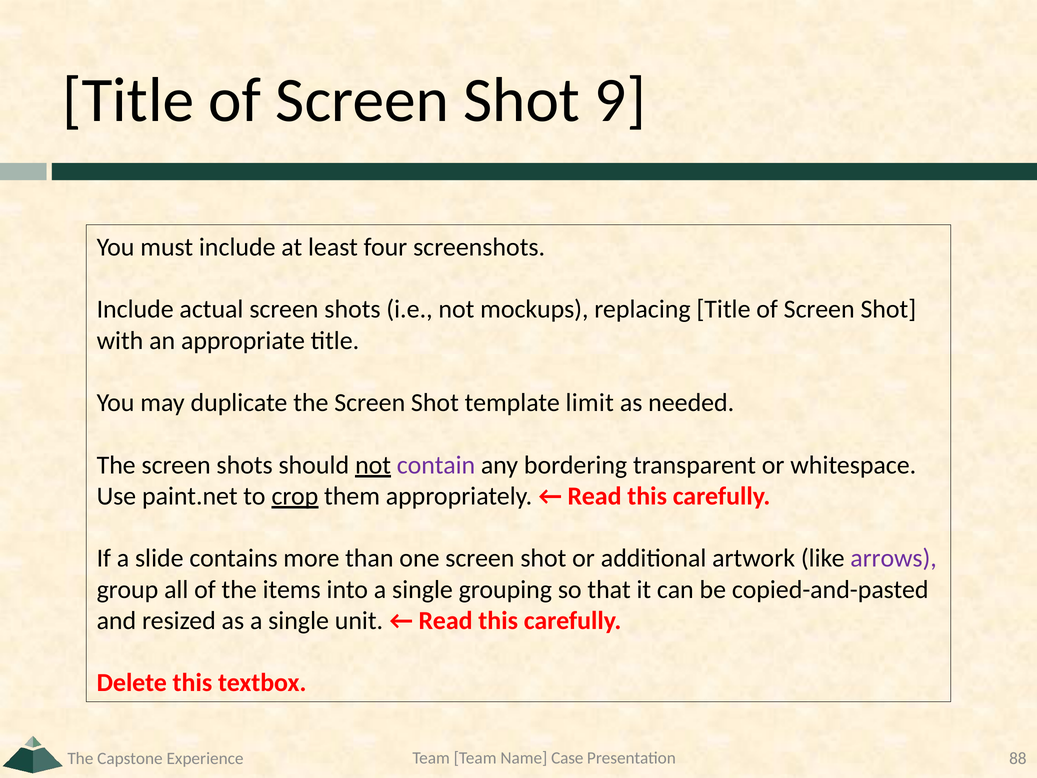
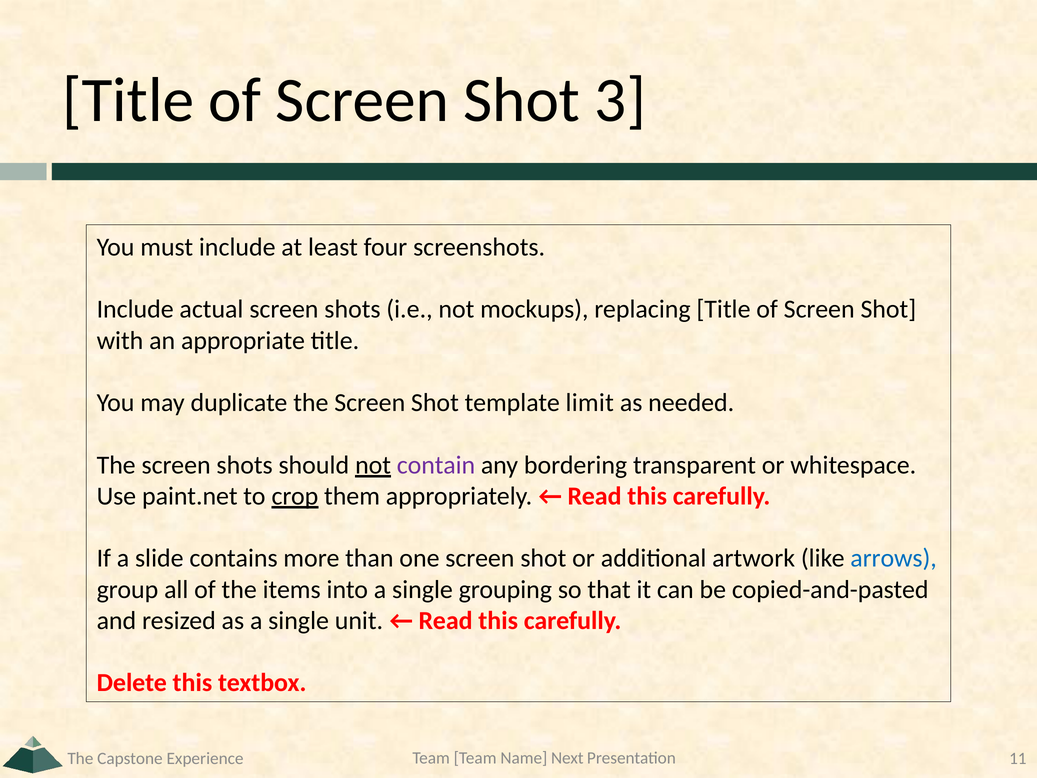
9: 9 -> 3
arrows colour: purple -> blue
Case: Case -> Next
88: 88 -> 11
